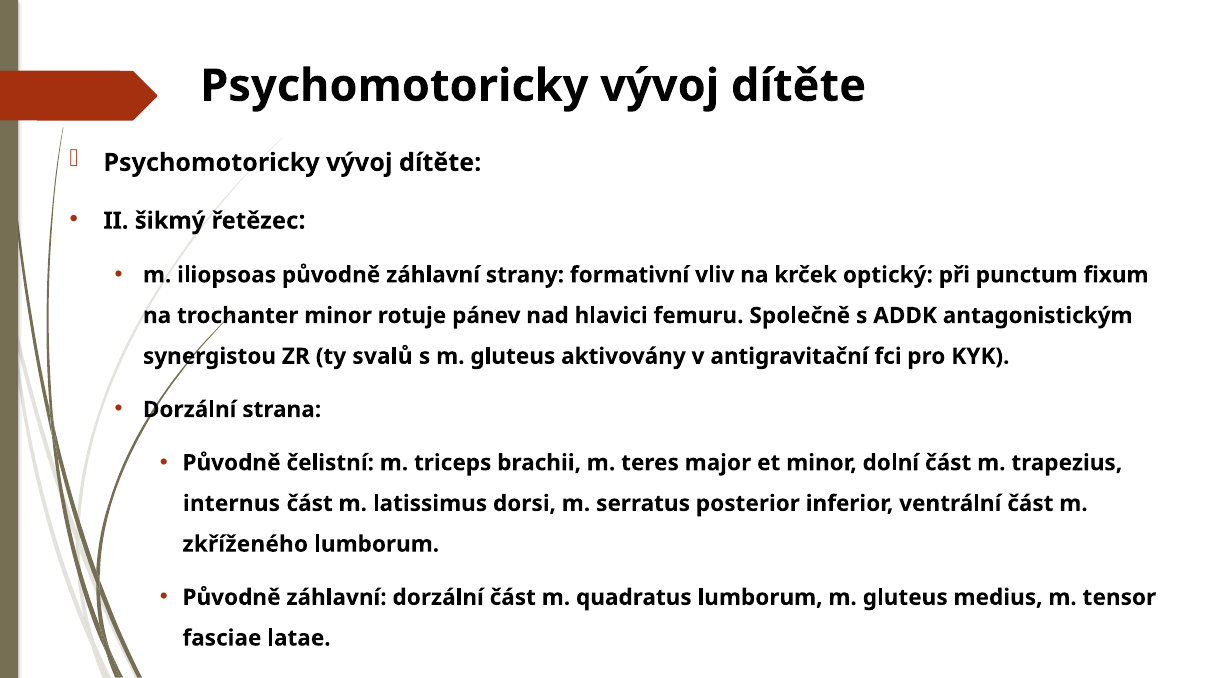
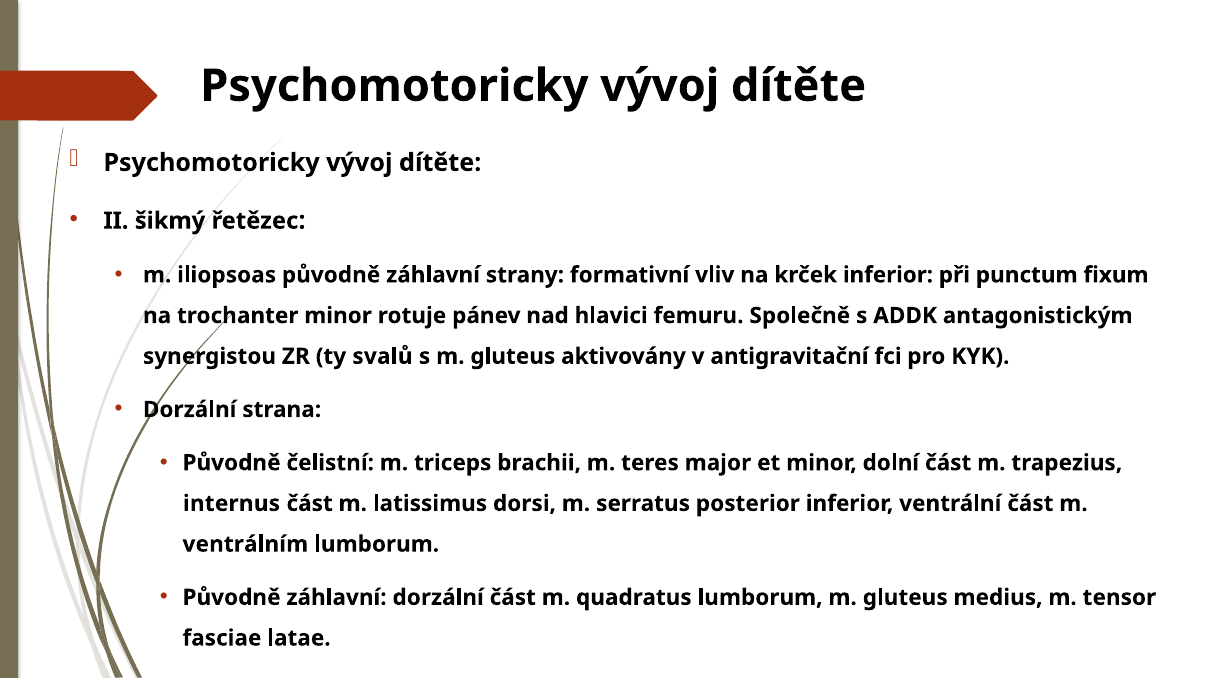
krček optický: optický -> inferior
zkříženého: zkříženého -> ventrálním
